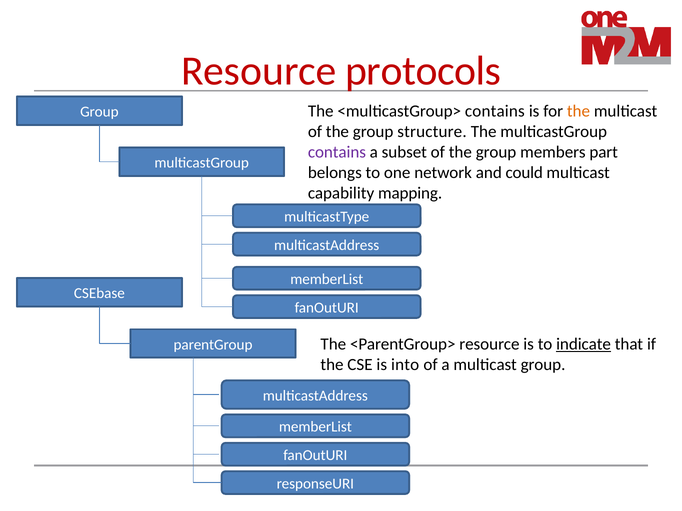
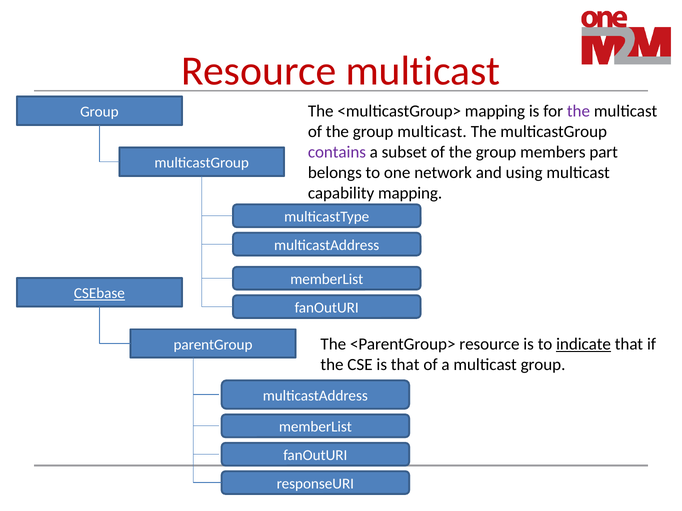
Resource protocols: protocols -> multicast
<multicastGroup> contains: contains -> mapping
the at (578, 111) colour: orange -> purple
group structure: structure -> multicast
could: could -> using
CSEbase underline: none -> present
is into: into -> that
